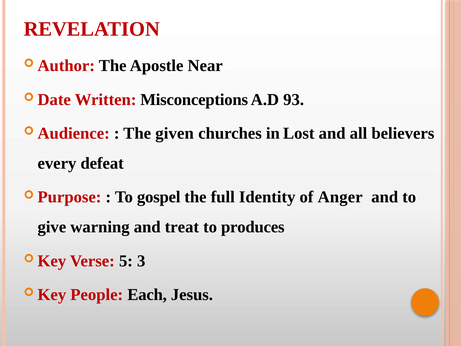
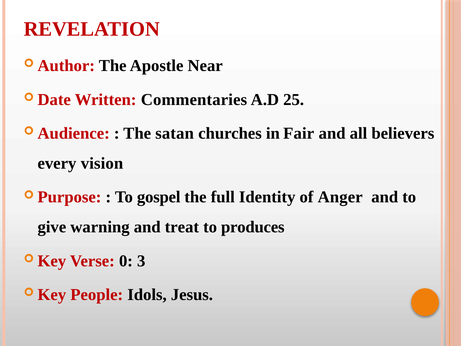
Misconceptions: Misconceptions -> Commentaries
93: 93 -> 25
given: given -> satan
Lost: Lost -> Fair
defeat: defeat -> vision
5: 5 -> 0
Each: Each -> Idols
